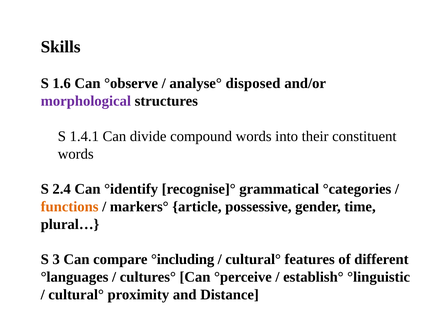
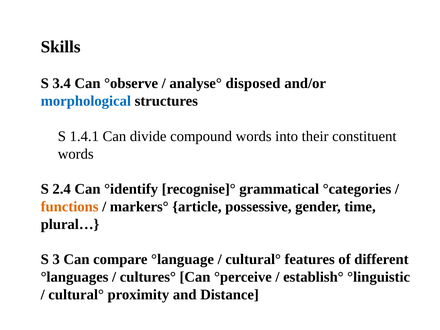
1.6: 1.6 -> 3.4
morphological colour: purple -> blue
°including: °including -> °language
